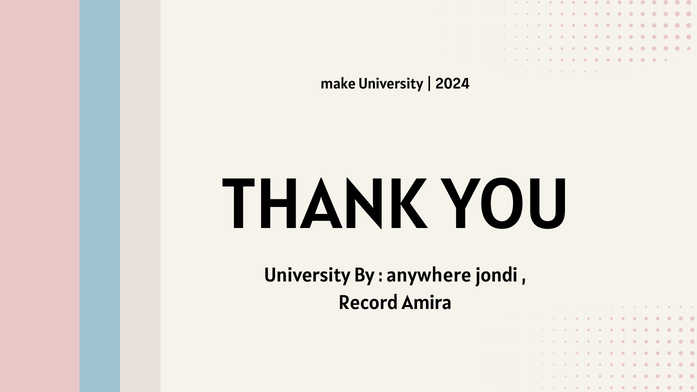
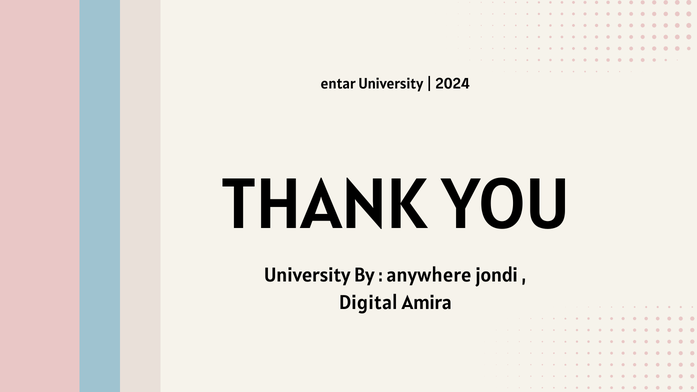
make: make -> entar
Record: Record -> Digital
